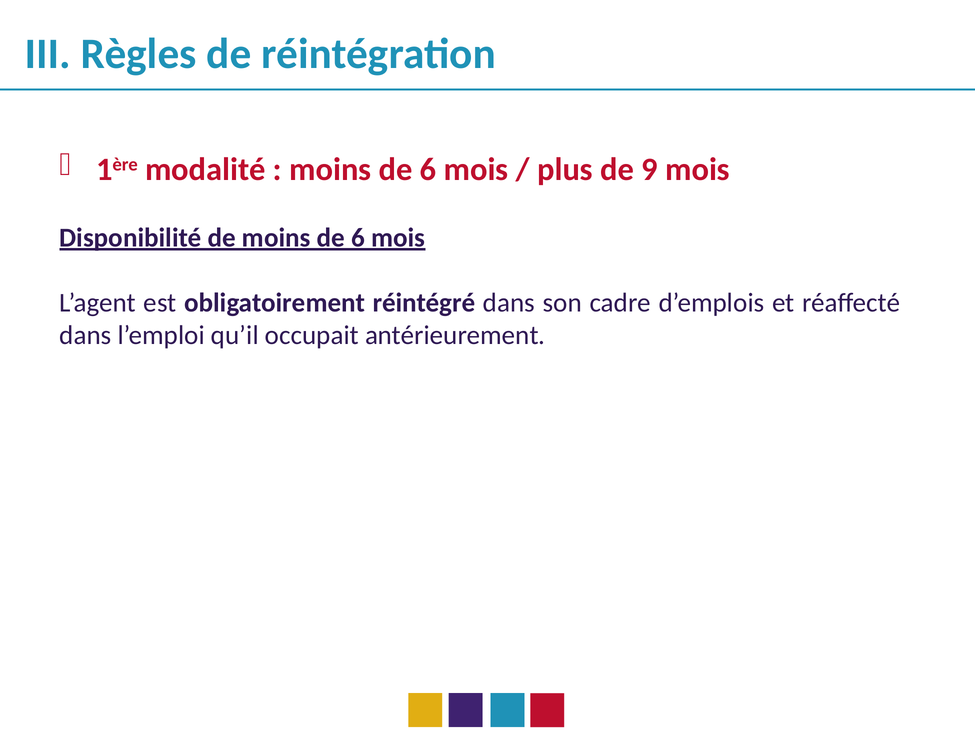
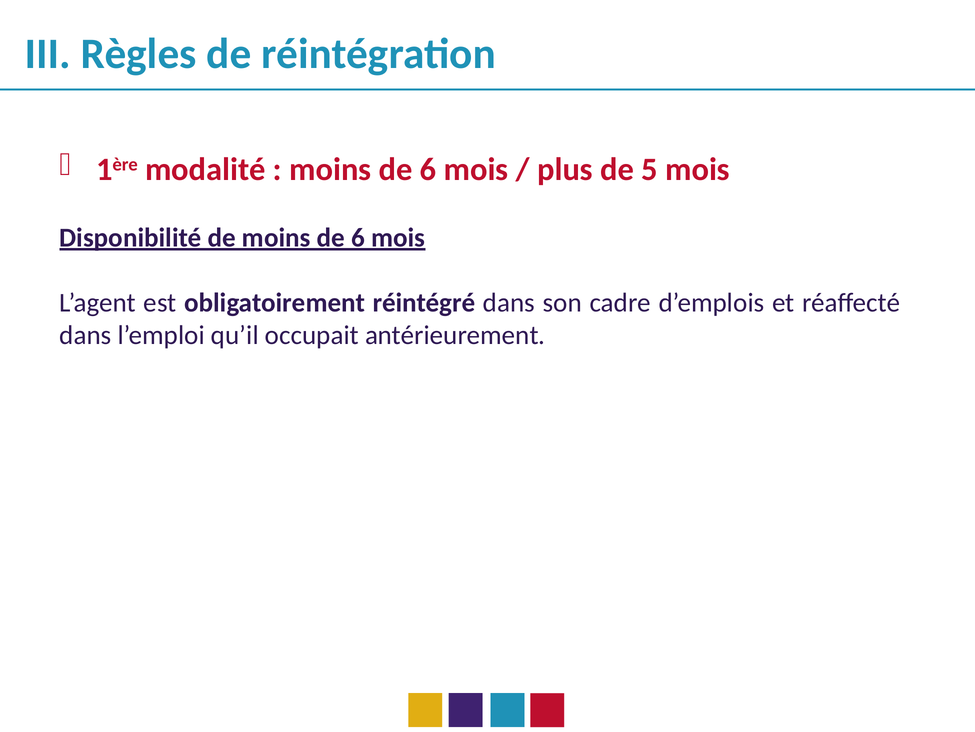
9: 9 -> 5
